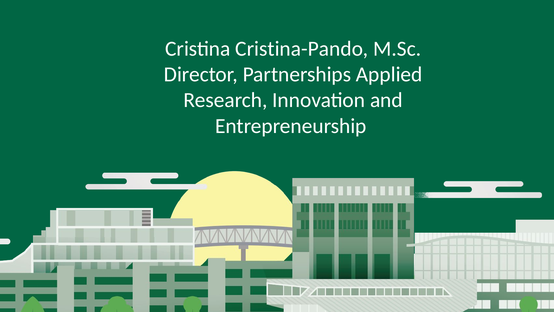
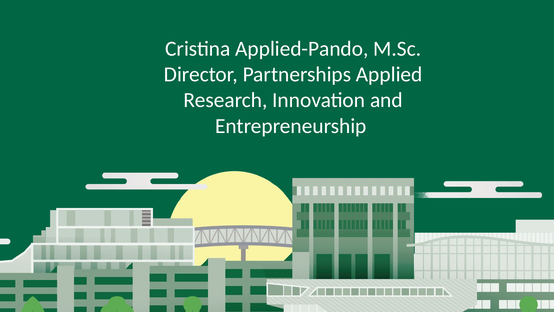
Cristina-Pando: Cristina-Pando -> Applied-Pando
